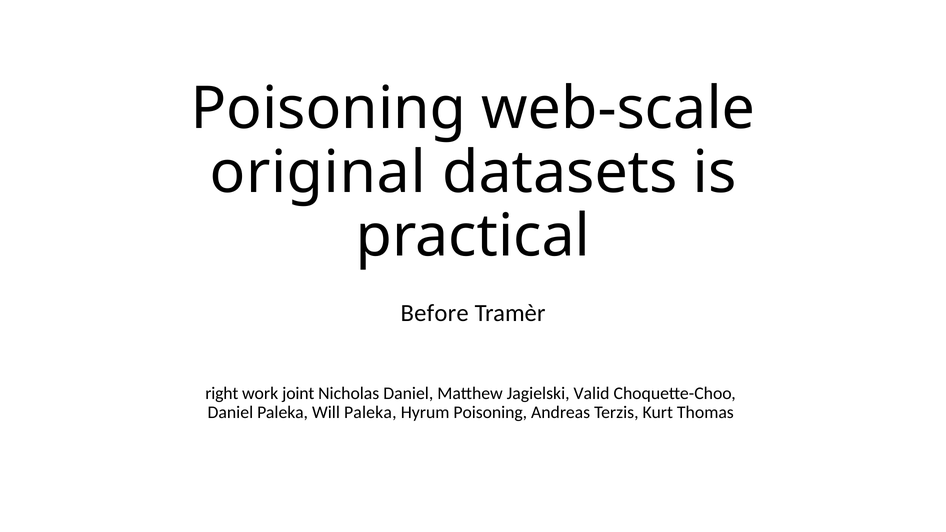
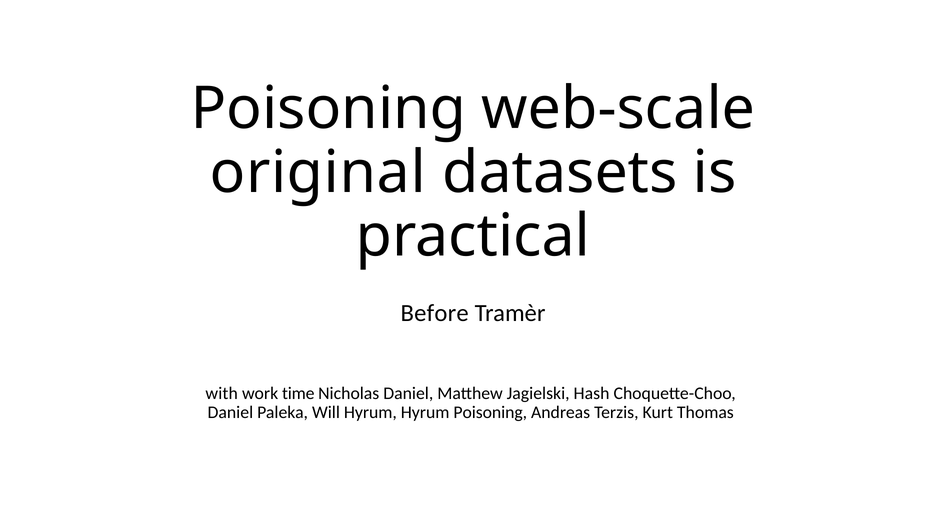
right: right -> with
joint: joint -> time
Valid: Valid -> Hash
Will Paleka: Paleka -> Hyrum
